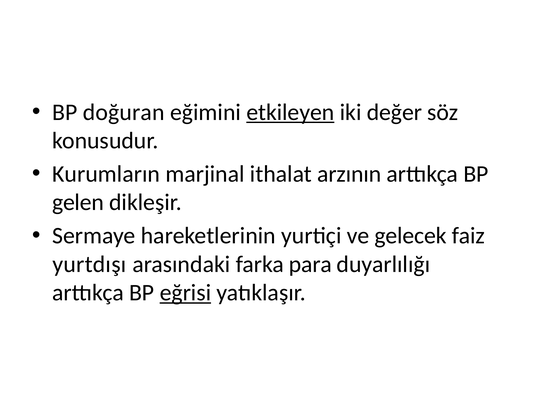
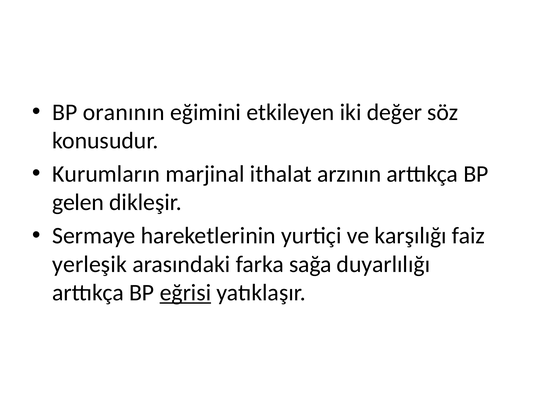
doğuran: doğuran -> oranının
etkileyen underline: present -> none
gelecek: gelecek -> karşılığı
yurtdışı: yurtdışı -> yerleşik
para: para -> sağa
